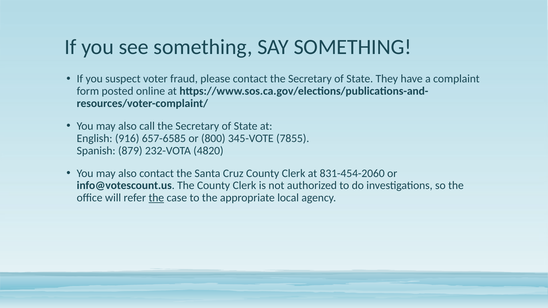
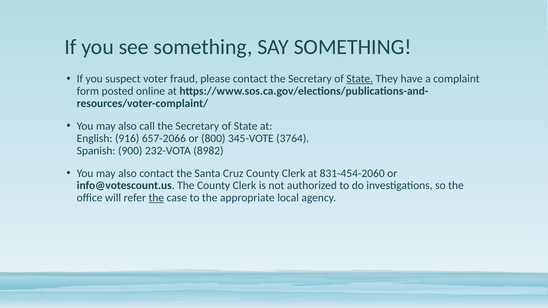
State at (360, 79) underline: none -> present
657-6585: 657-6585 -> 657-2066
7855: 7855 -> 3764
879: 879 -> 900
4820: 4820 -> 8982
